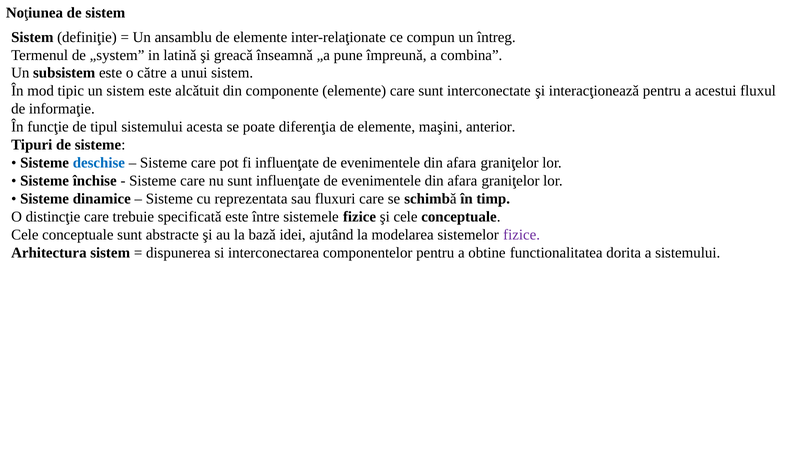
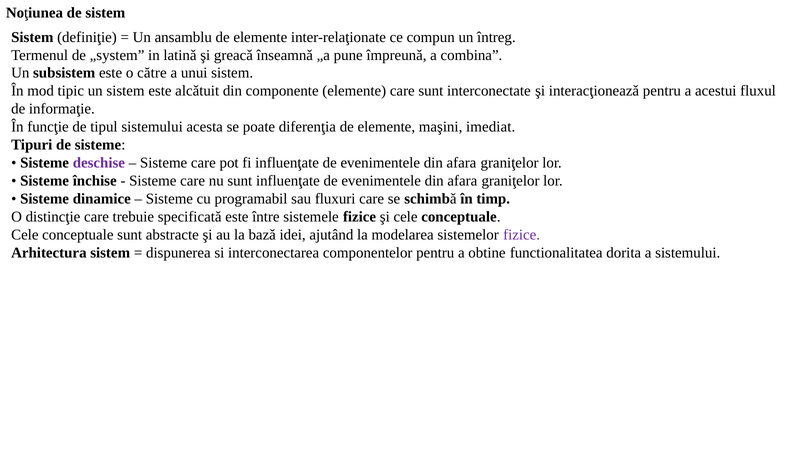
anterior: anterior -> imediat
deschise colour: blue -> purple
reprezentata: reprezentata -> programabil
